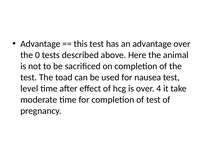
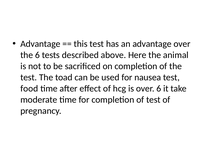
the 0: 0 -> 6
level: level -> food
over 4: 4 -> 6
